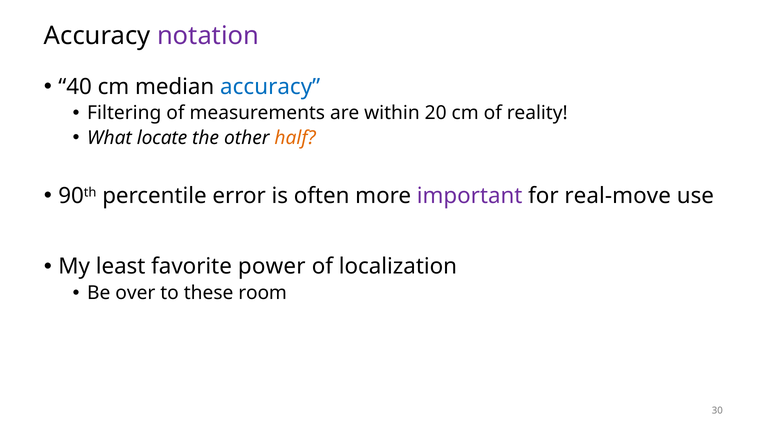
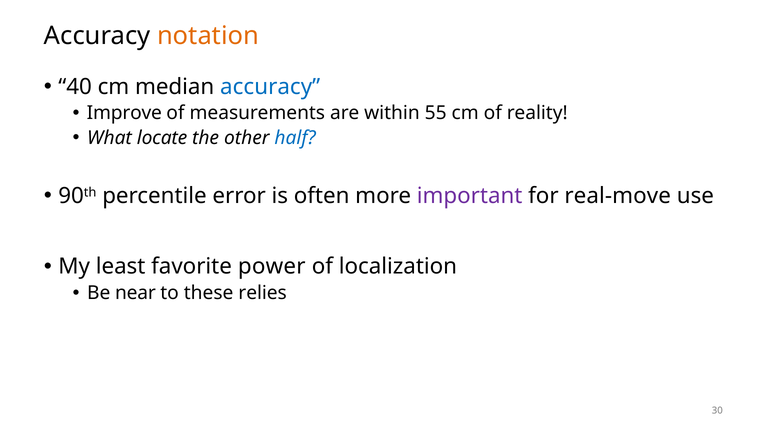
notation colour: purple -> orange
Filtering: Filtering -> Improve
20: 20 -> 55
half colour: orange -> blue
over: over -> near
room: room -> relies
